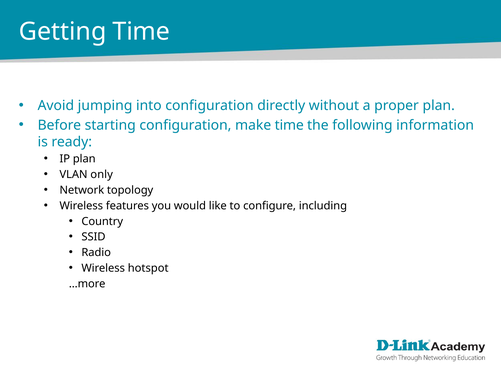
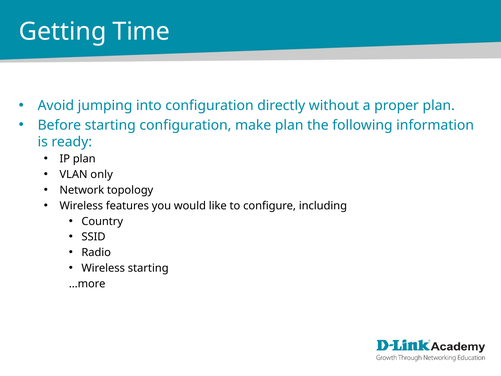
make time: time -> plan
Wireless hotspot: hotspot -> starting
